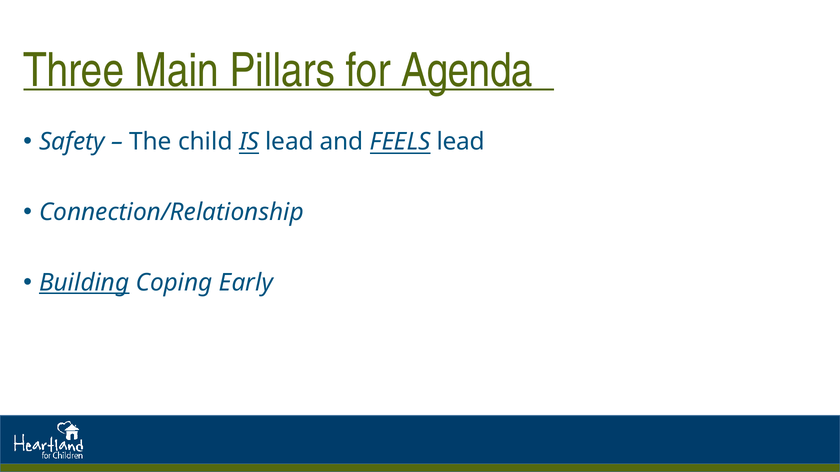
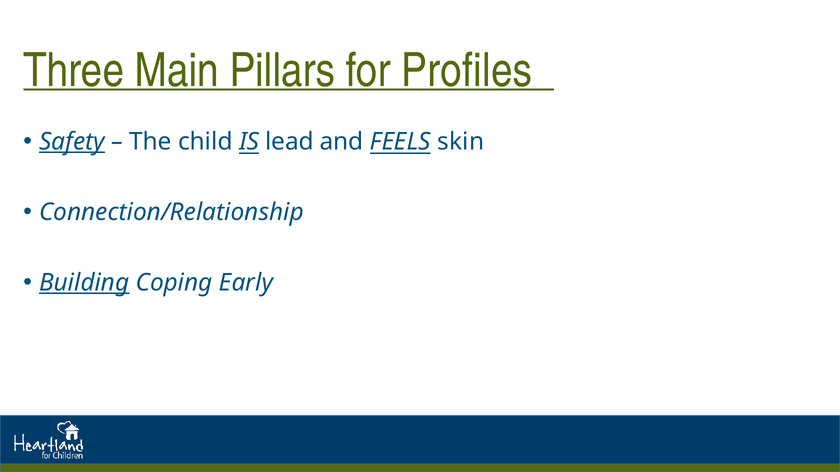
Agenda: Agenda -> Profiles
Safety underline: none -> present
FEELS lead: lead -> skin
